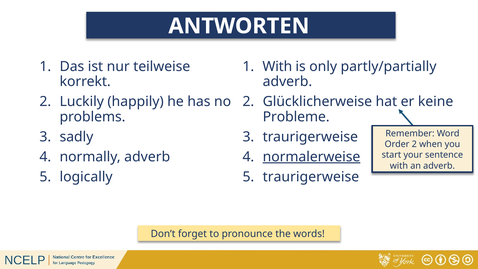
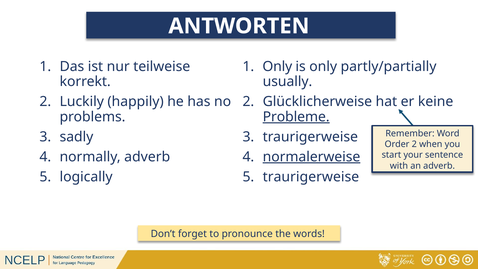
With at (277, 67): With -> Only
adverb at (287, 82): adverb -> usually
Probleme underline: none -> present
